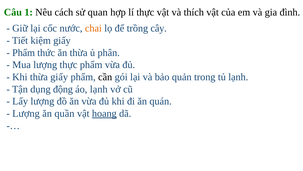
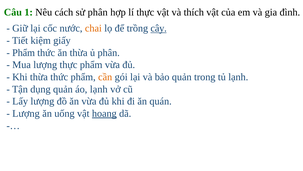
sử quan: quan -> phân
cây underline: none -> present
thừa giấy: giấy -> thức
cần colour: black -> orange
dụng động: động -> quản
quần: quần -> uống
